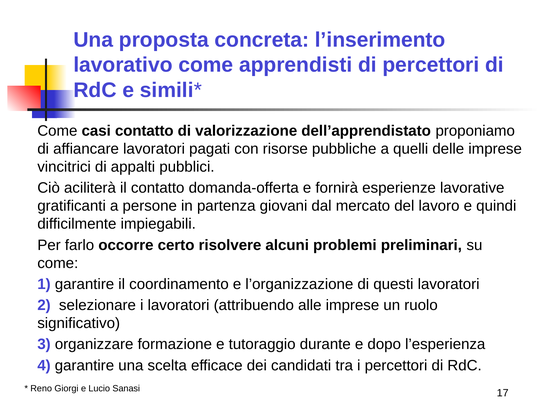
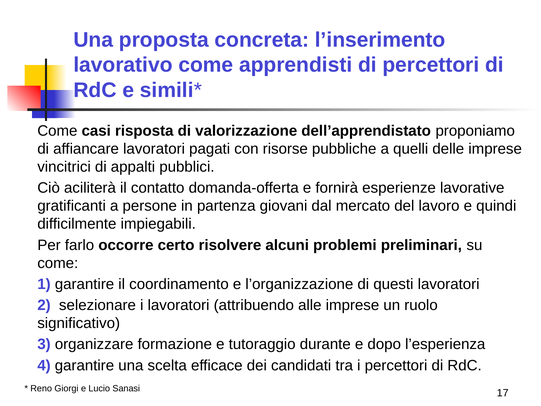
casi contatto: contatto -> risposta
